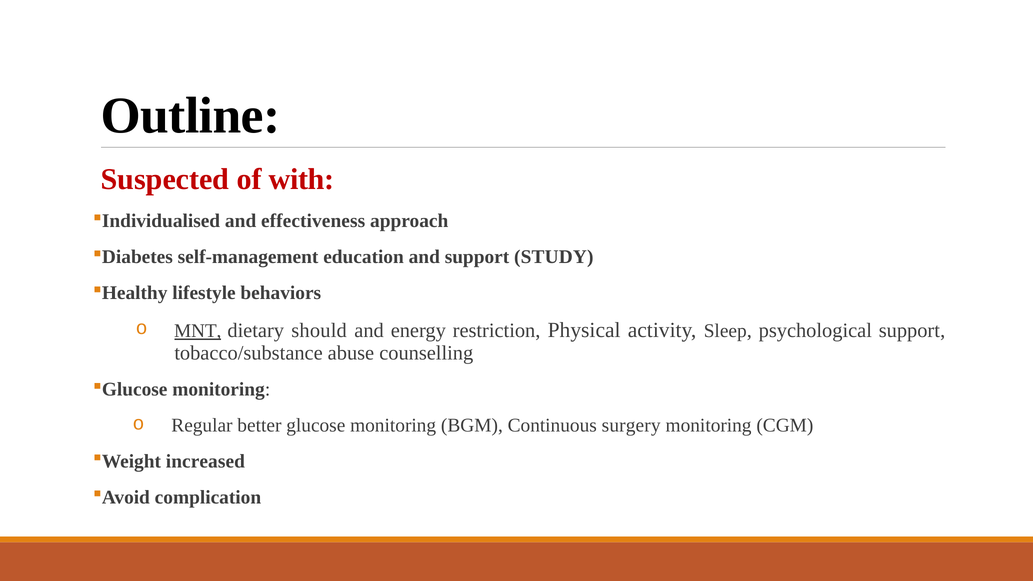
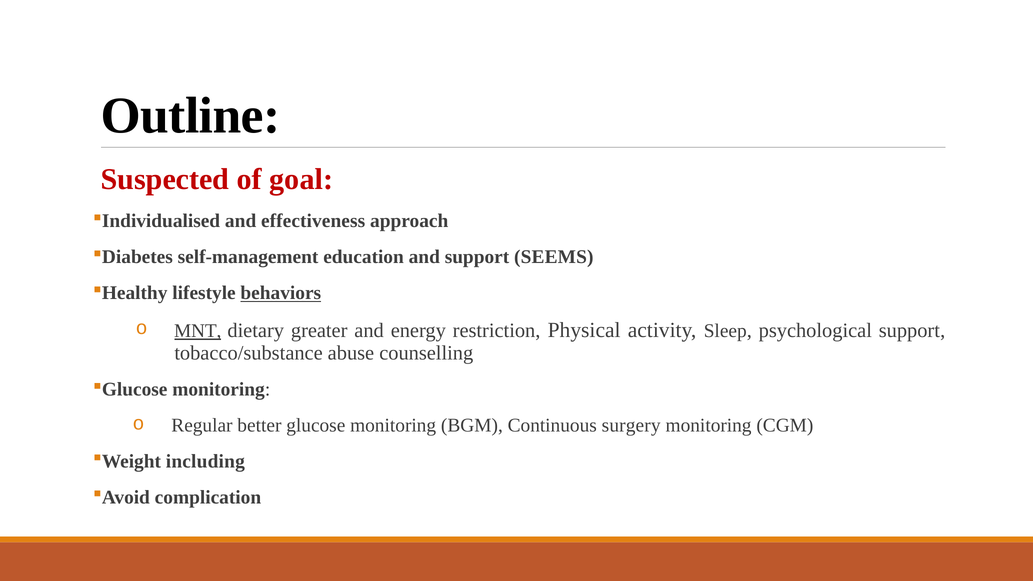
with: with -> goal
STUDY: STUDY -> SEEMS
behaviors underline: none -> present
should: should -> greater
increased: increased -> including
